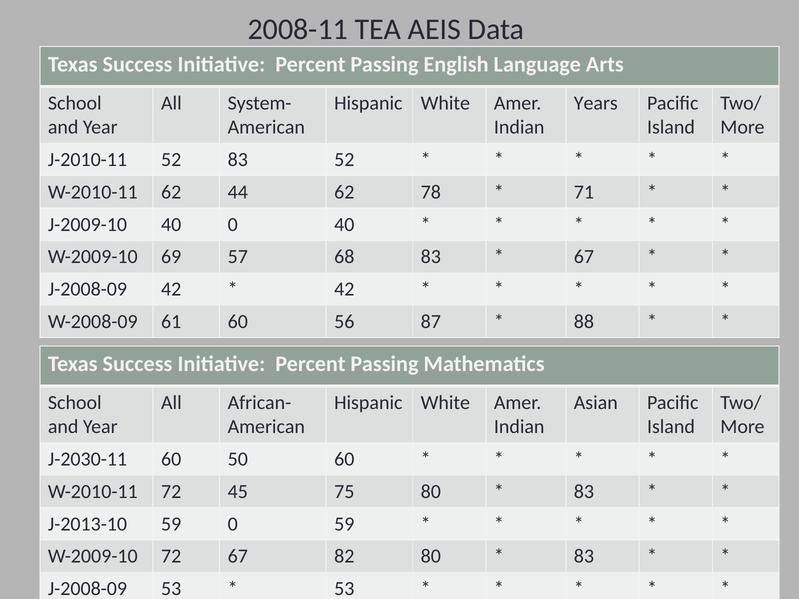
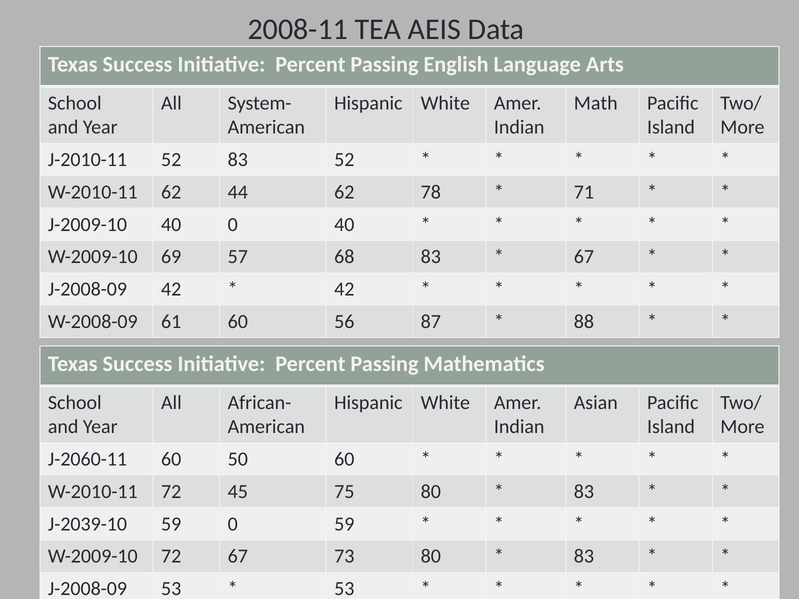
Years at (596, 103): Years -> Math
J-2030-11: J-2030-11 -> J-2060-11
J-2013-10: J-2013-10 -> J-2039-10
82: 82 -> 73
